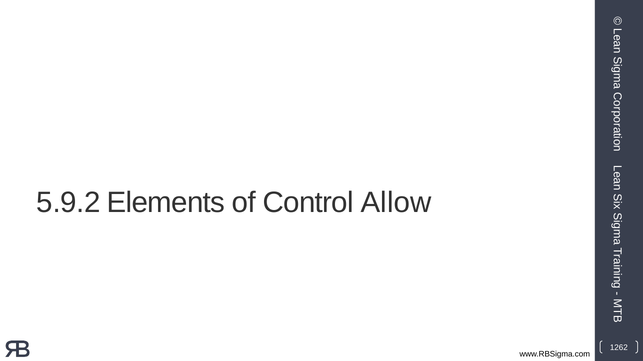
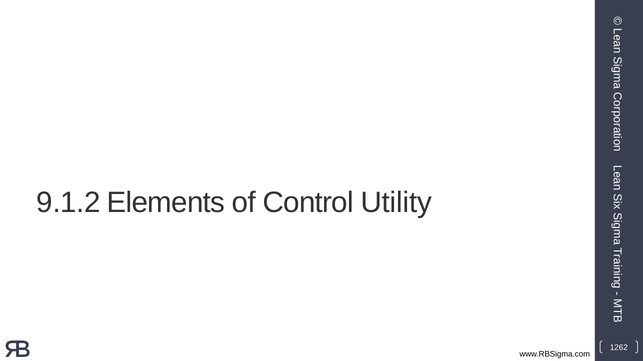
5.9.2: 5.9.2 -> 9.1.2
Allow: Allow -> Utility
